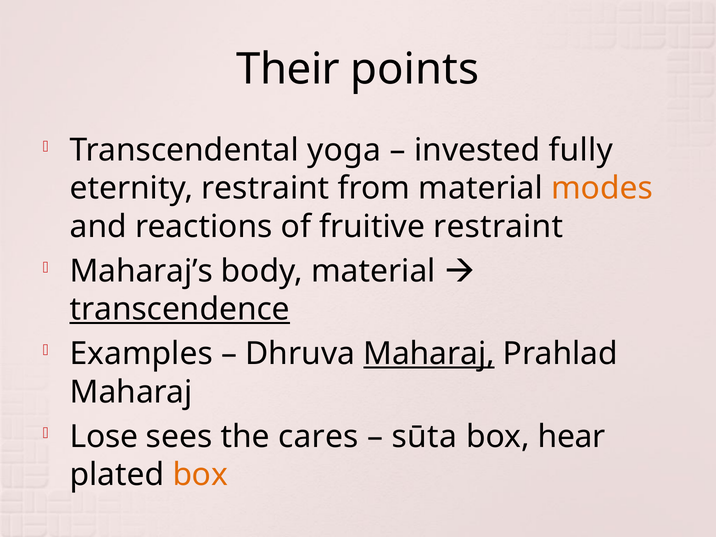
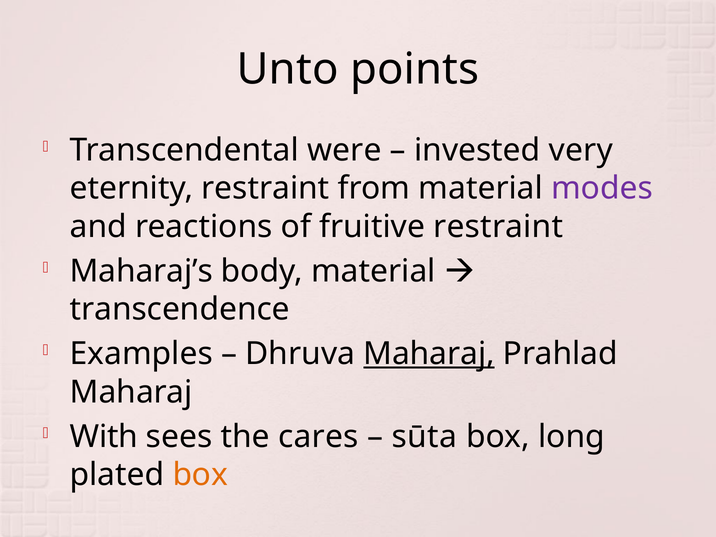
Their: Their -> Unto
yoga: yoga -> were
fully: fully -> very
modes colour: orange -> purple
transcendence underline: present -> none
Lose: Lose -> With
hear: hear -> long
